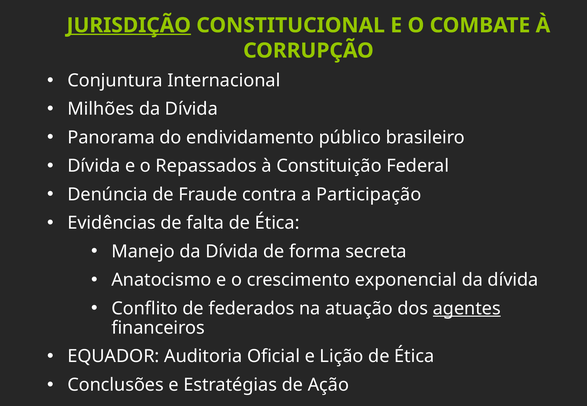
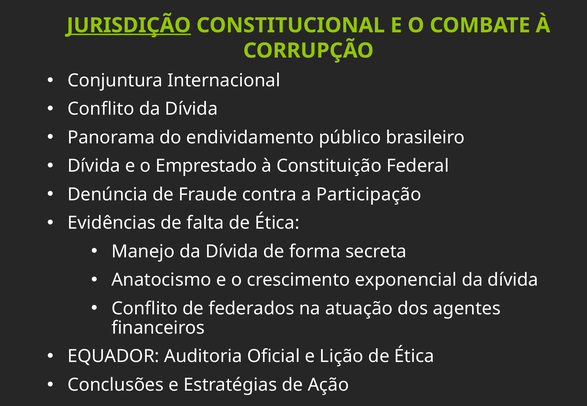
Milhões at (101, 109): Milhões -> Conflito
Repassados: Repassados -> Emprestado
agentes underline: present -> none
